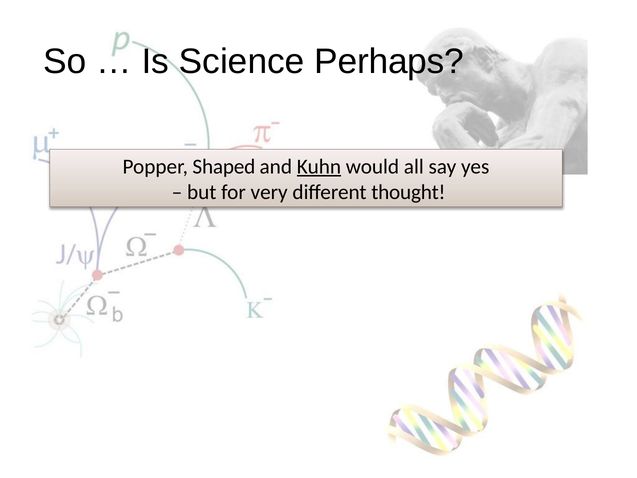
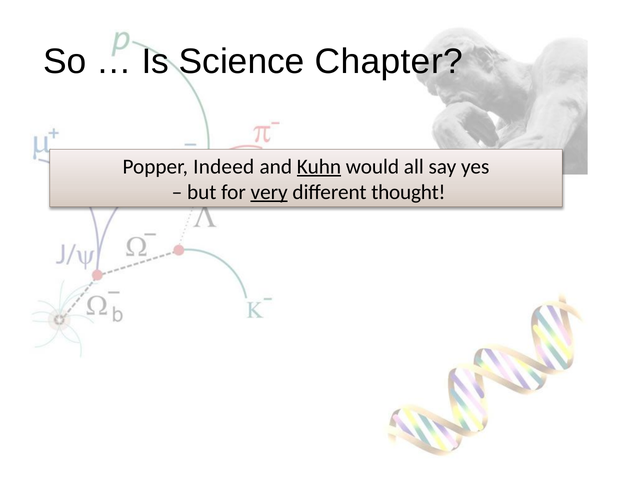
Perhaps: Perhaps -> Chapter
Shaped: Shaped -> Indeed
very underline: none -> present
